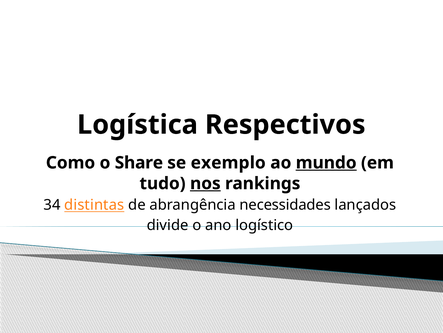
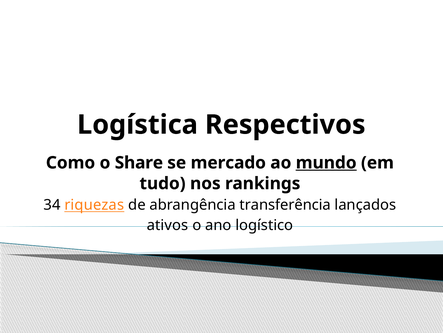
exemplo: exemplo -> mercado
nos underline: present -> none
distintas: distintas -> riquezas
necessidades: necessidades -> transferência
divide: divide -> ativos
